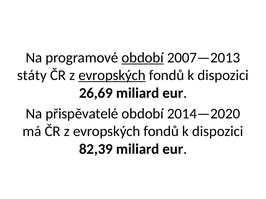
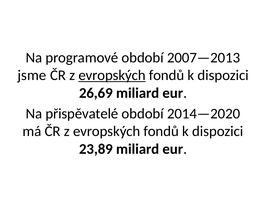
období at (143, 58) underline: present -> none
státy: státy -> jsme
82,39: 82,39 -> 23,89
